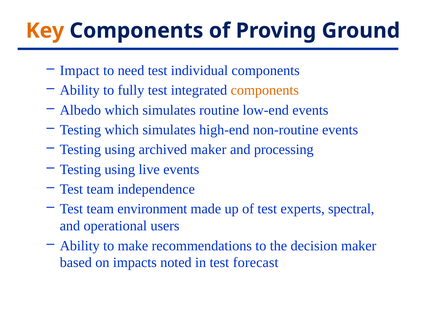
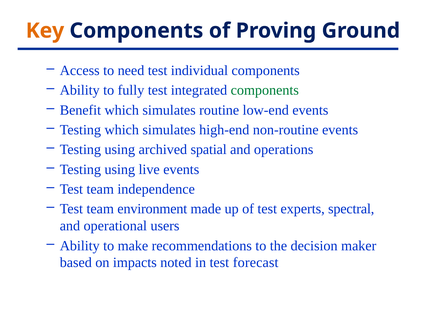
Impact: Impact -> Access
components at (265, 90) colour: orange -> green
Albedo: Albedo -> Benefit
archived maker: maker -> spatial
processing: processing -> operations
